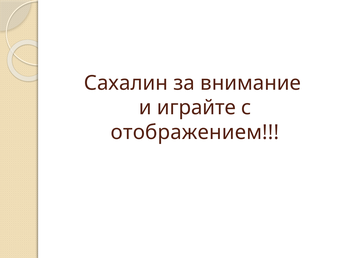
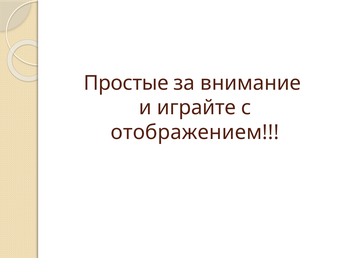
Сахалин: Сахалин -> Простые
